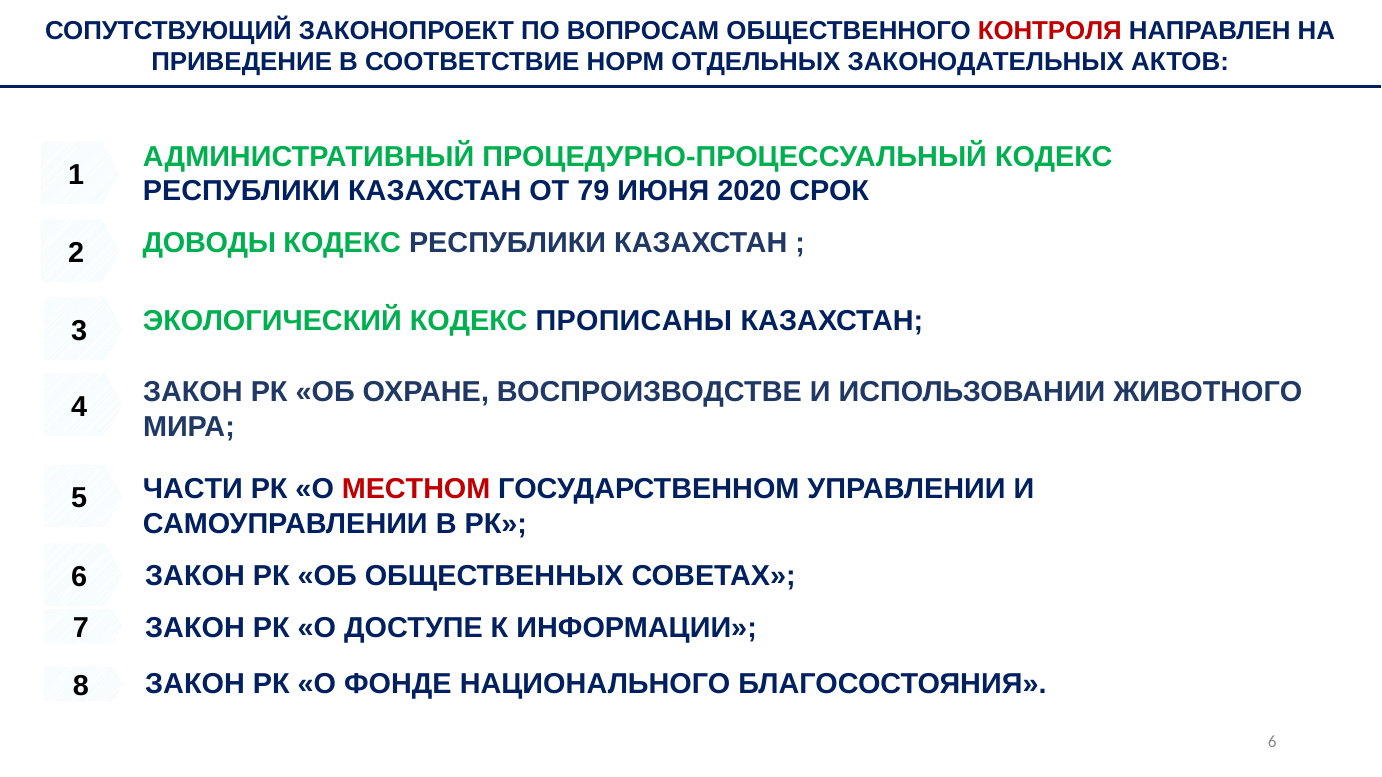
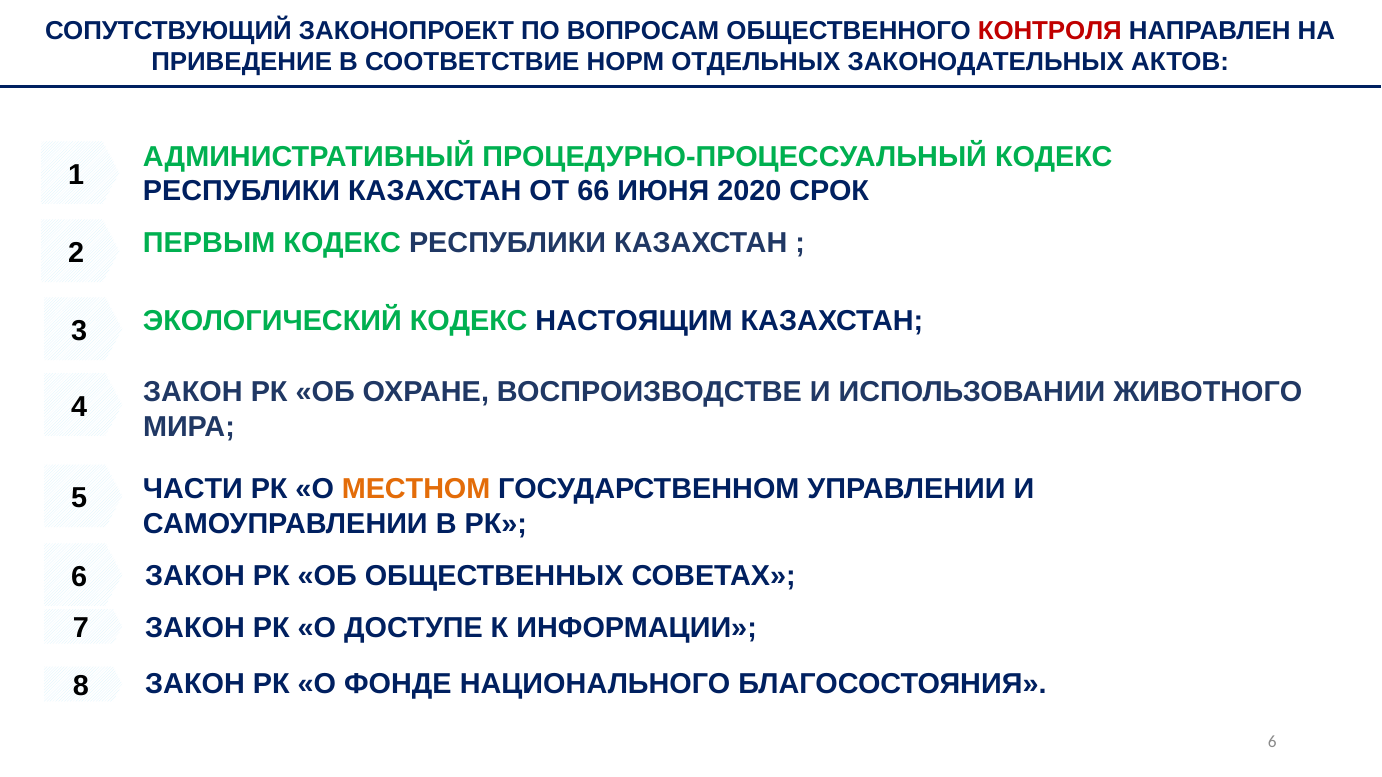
79: 79 -> 66
ДОВОДЫ: ДОВОДЫ -> ПЕРВЫМ
ПРОПИСАНЫ: ПРОПИСАНЫ -> НАСТОЯЩИМ
МЕСТНОМ colour: red -> orange
